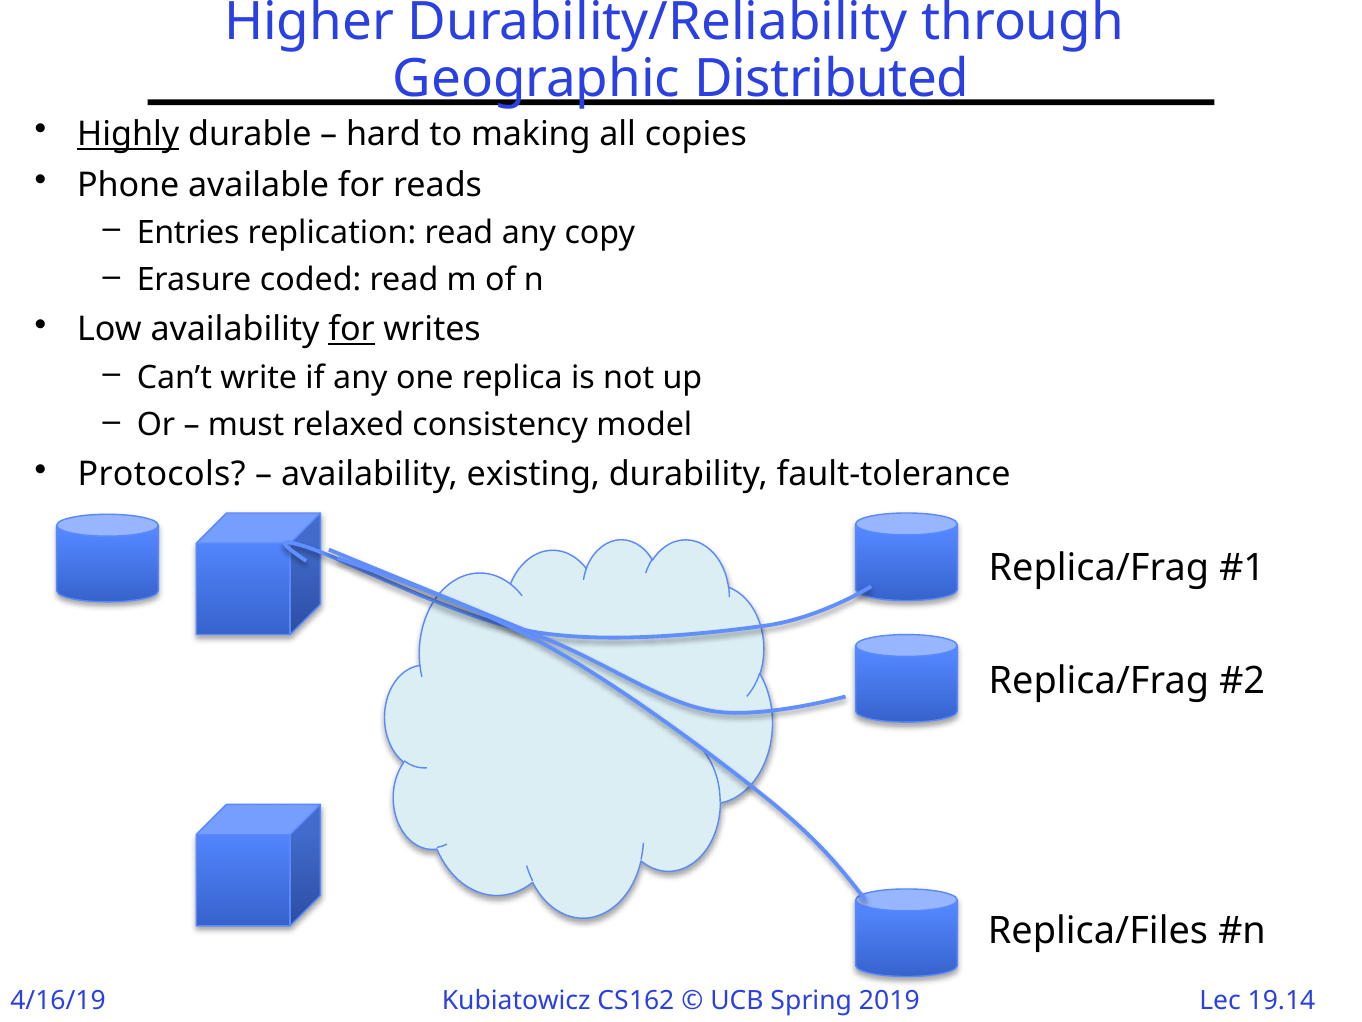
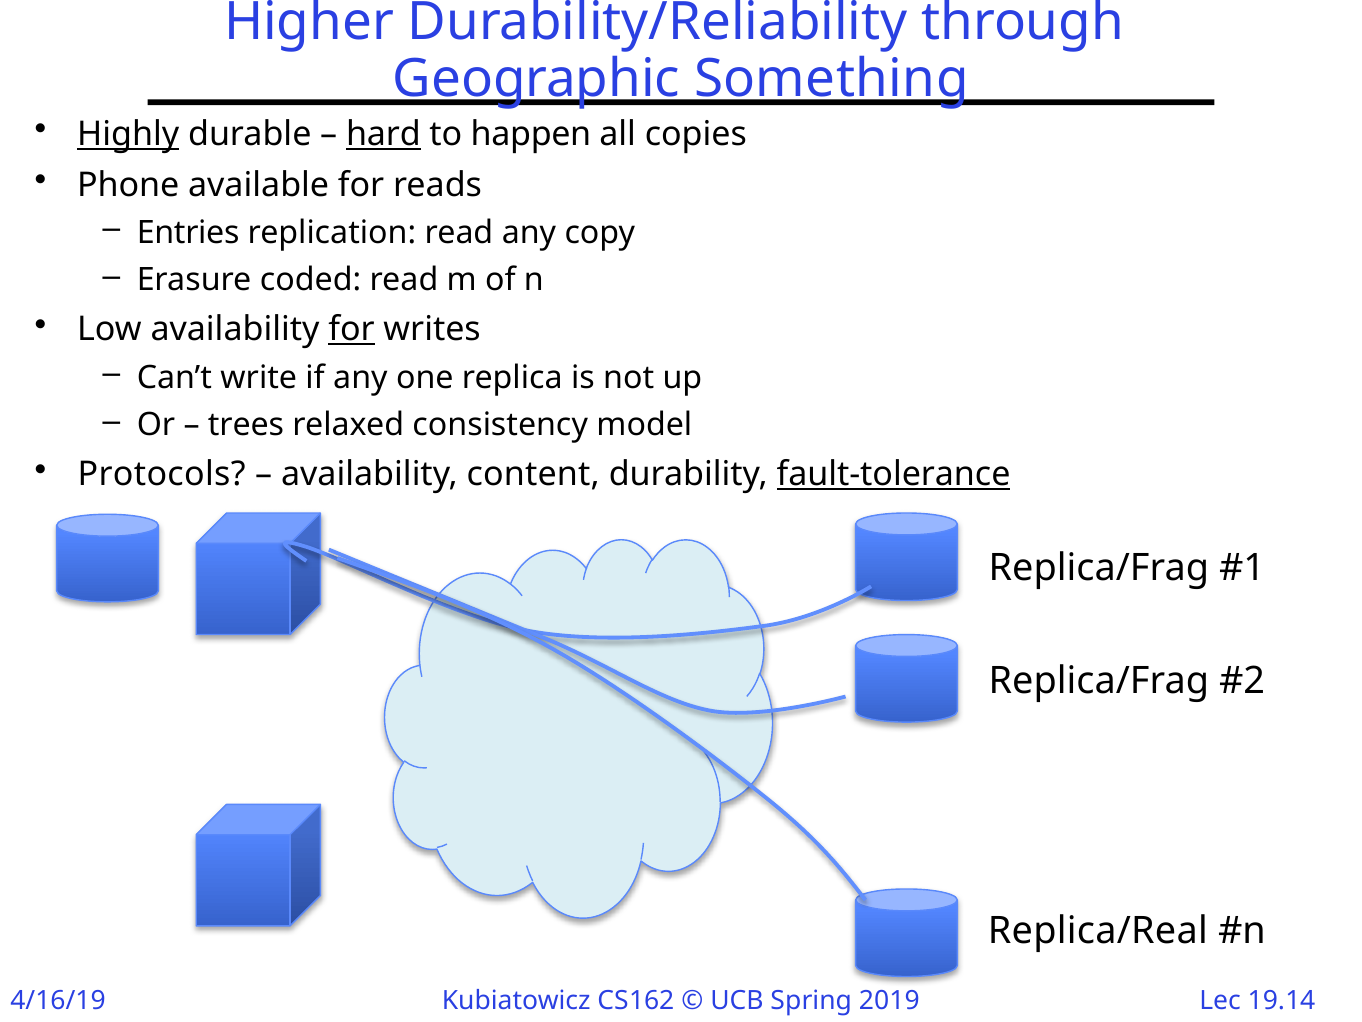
Distributed: Distributed -> Something
hard underline: none -> present
making: making -> happen
must: must -> trees
existing: existing -> content
fault-tolerance underline: none -> present
Replica/Files: Replica/Files -> Replica/Real
